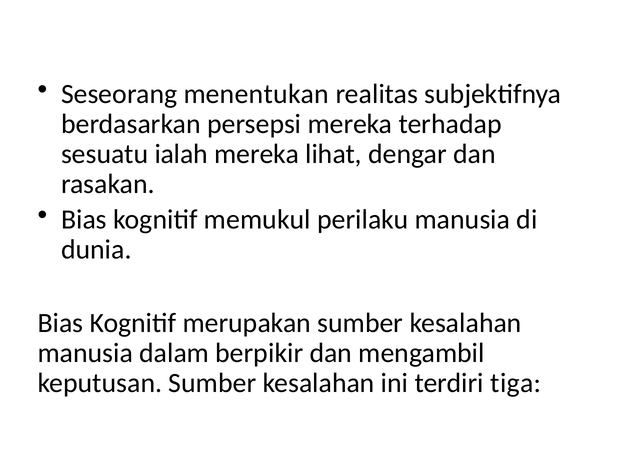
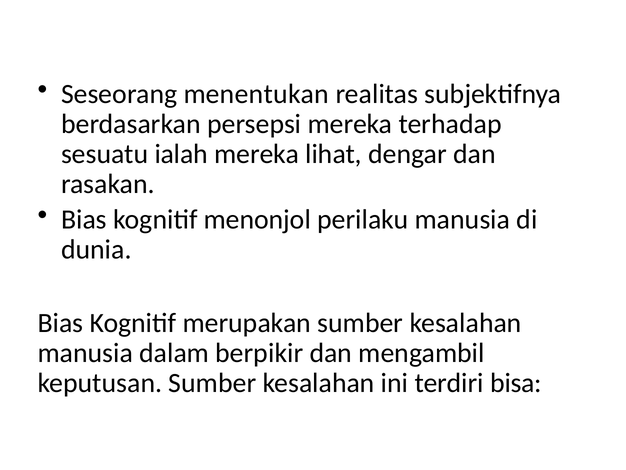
memukul: memukul -> menonjol
tiga: tiga -> bisa
